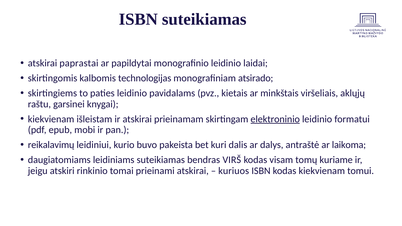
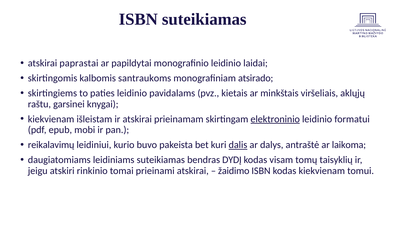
technologijas: technologijas -> santraukoms
dalis underline: none -> present
VIRŠ: VIRŠ -> DYDĮ
kuriame: kuriame -> taisyklių
kuriuos: kuriuos -> žaidimo
